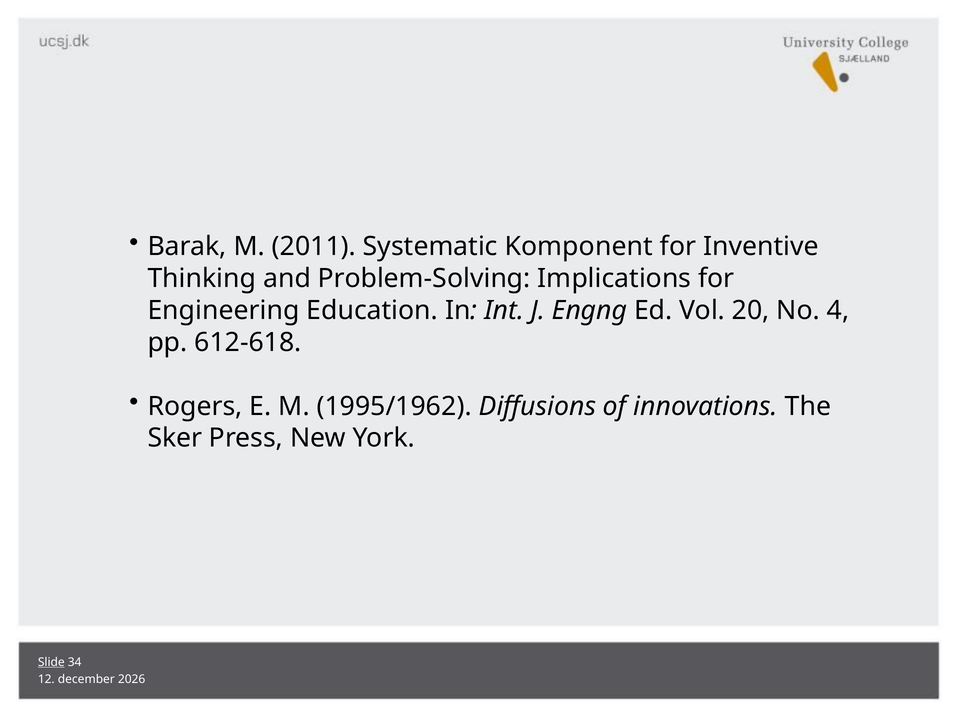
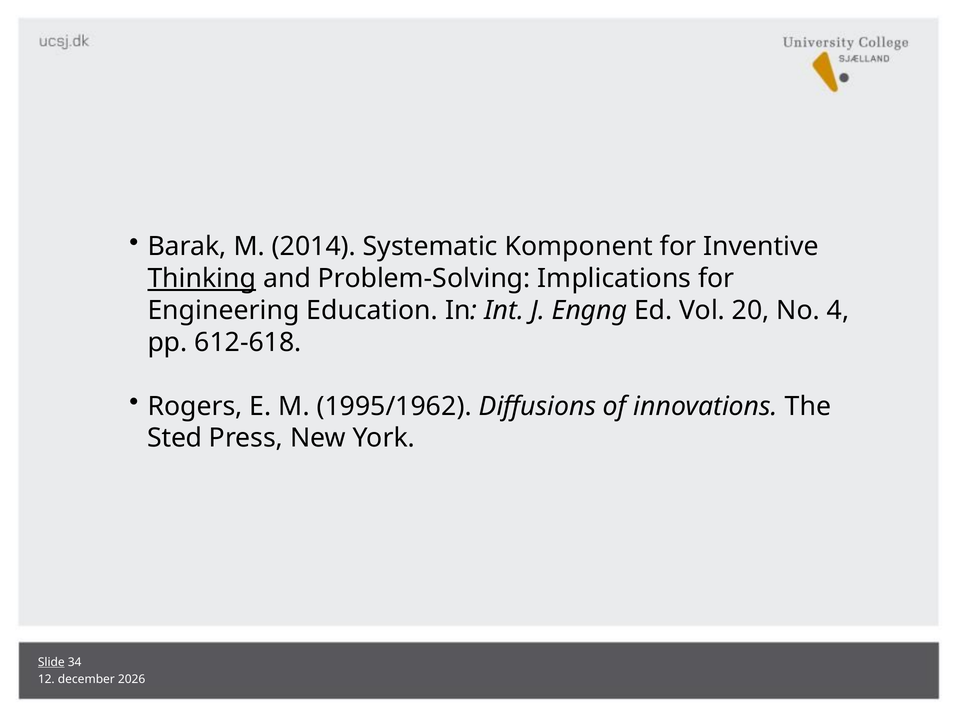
2011: 2011 -> 2014
Thinking underline: none -> present
Sker: Sker -> Sted
